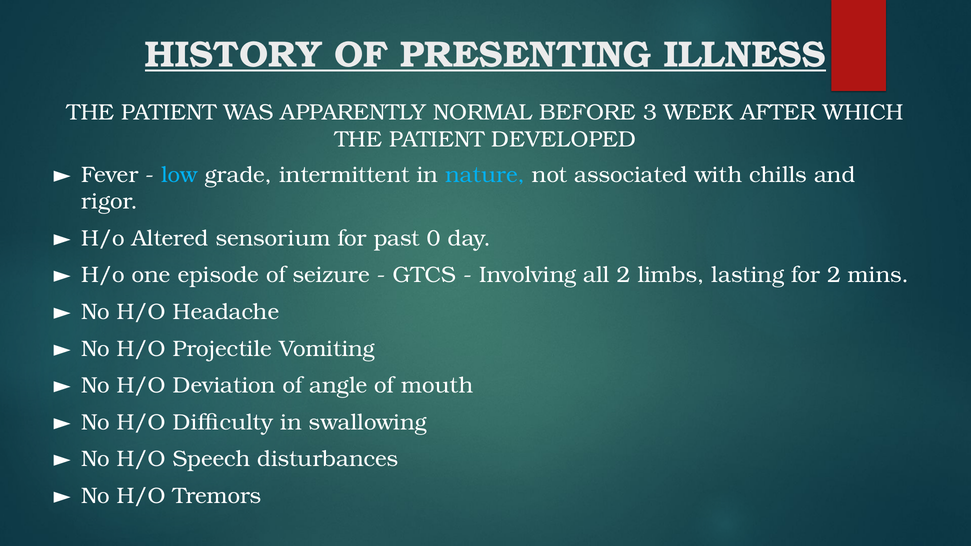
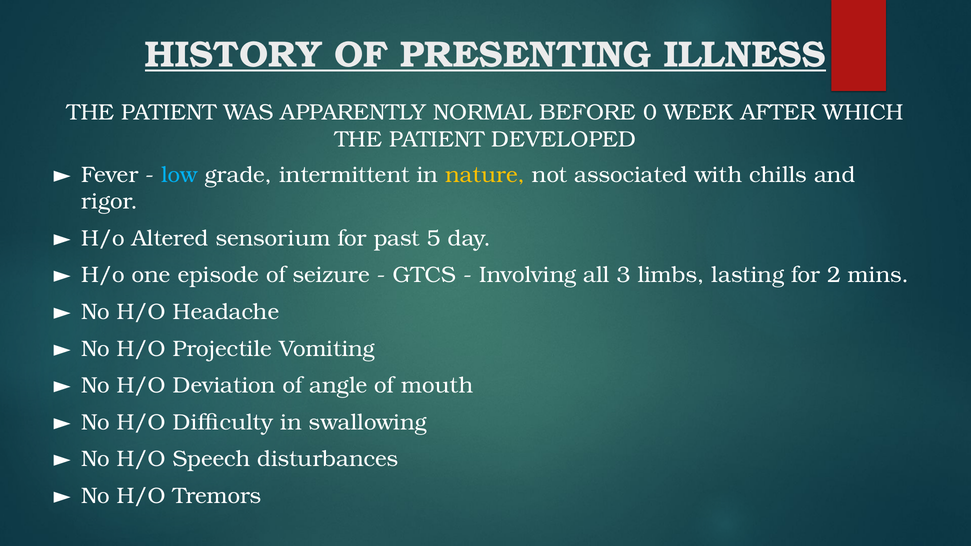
3: 3 -> 0
nature colour: light blue -> yellow
0: 0 -> 5
all 2: 2 -> 3
